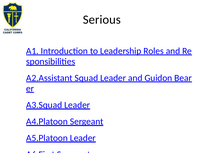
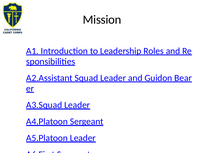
Serious: Serious -> Mission
